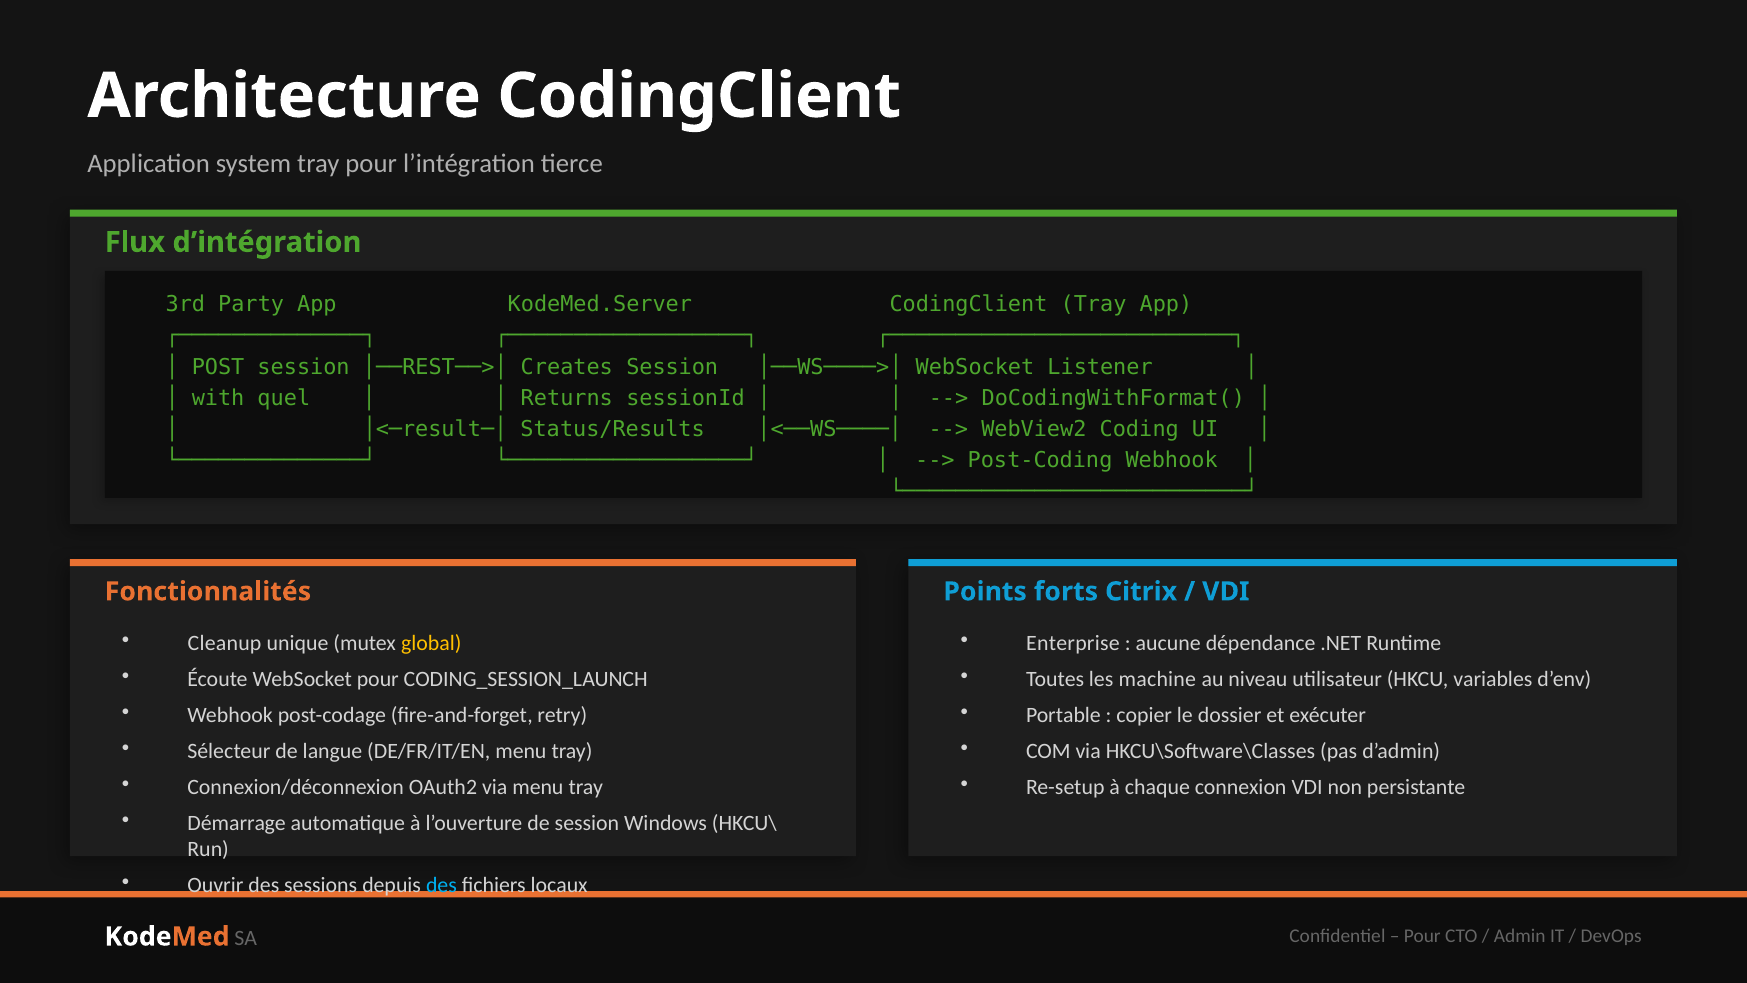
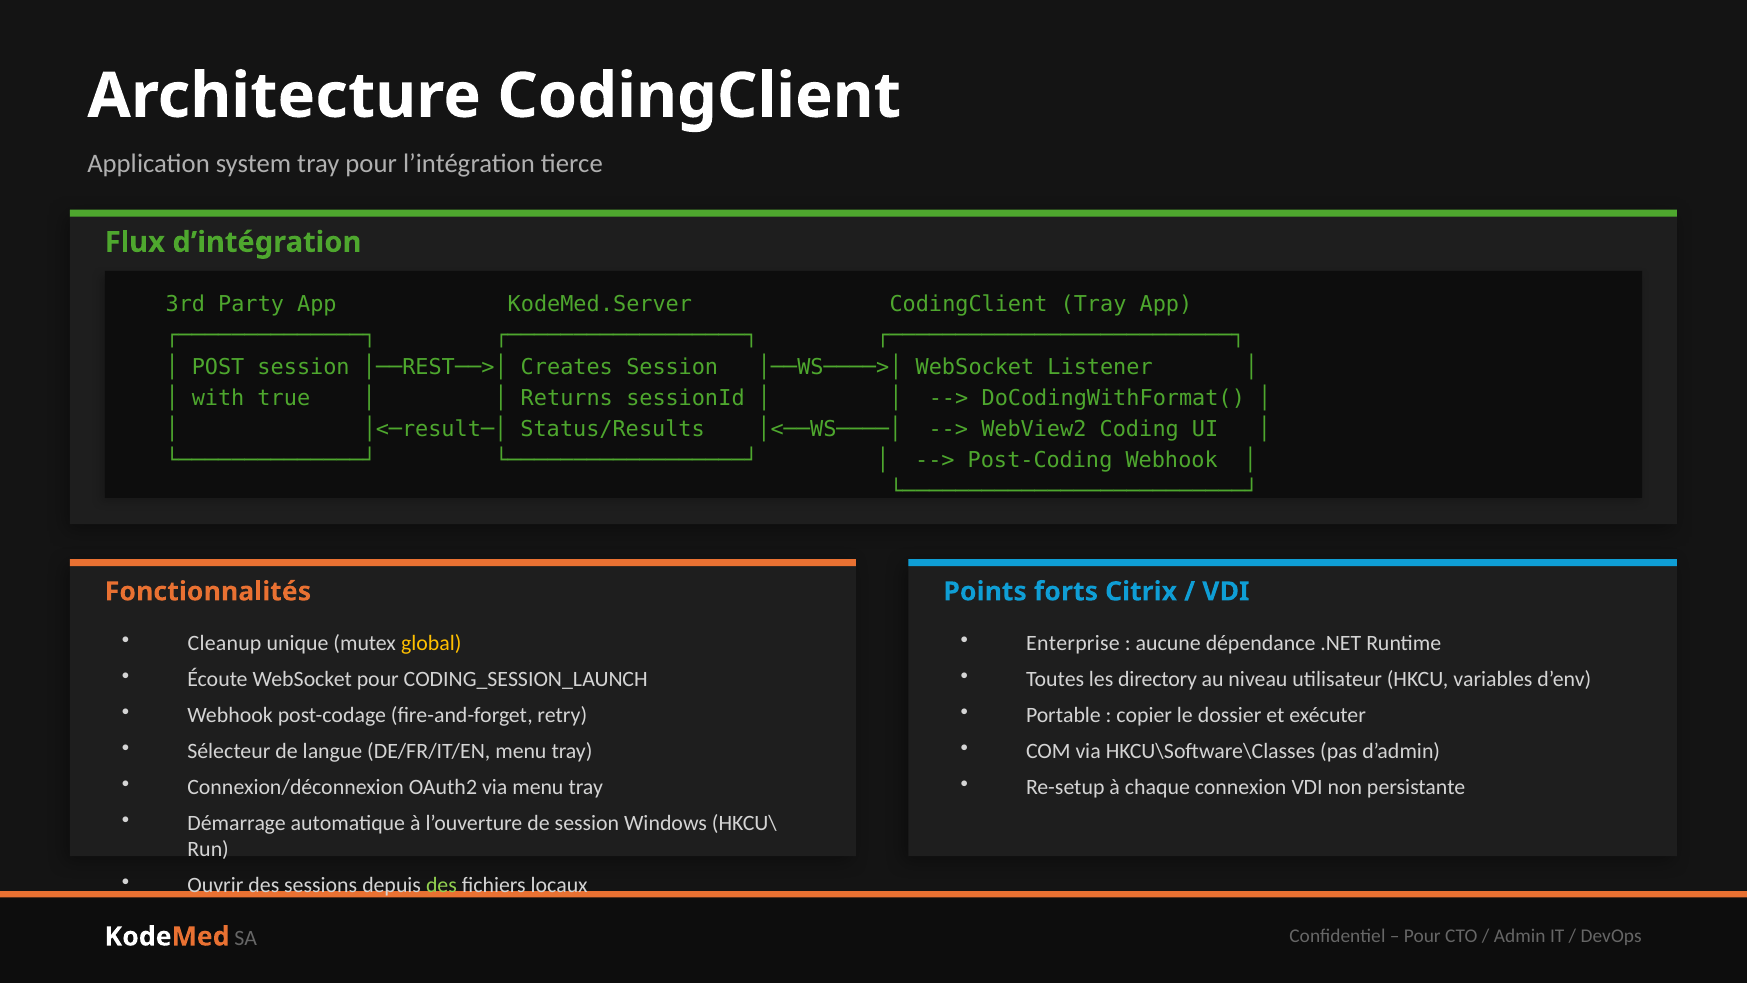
quel: quel -> true
machine: machine -> directory
des at (441, 885) colour: light blue -> light green
